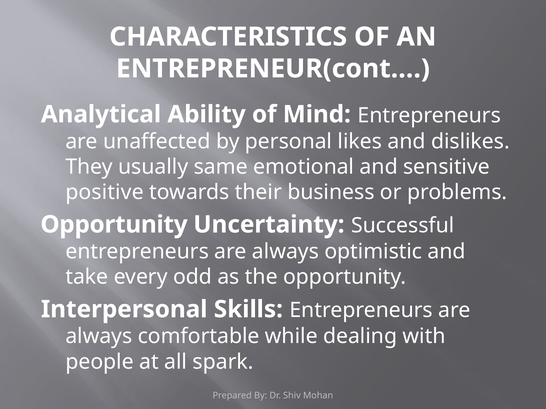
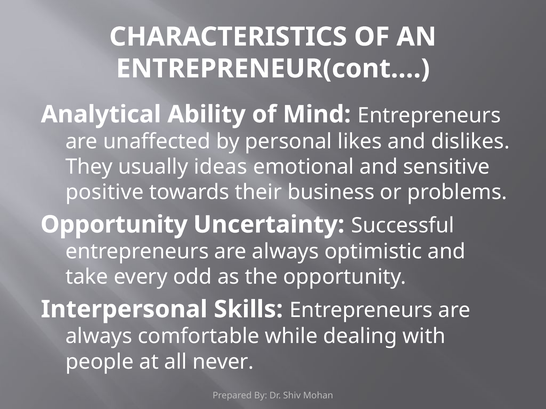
same: same -> ideas
spark: spark -> never
